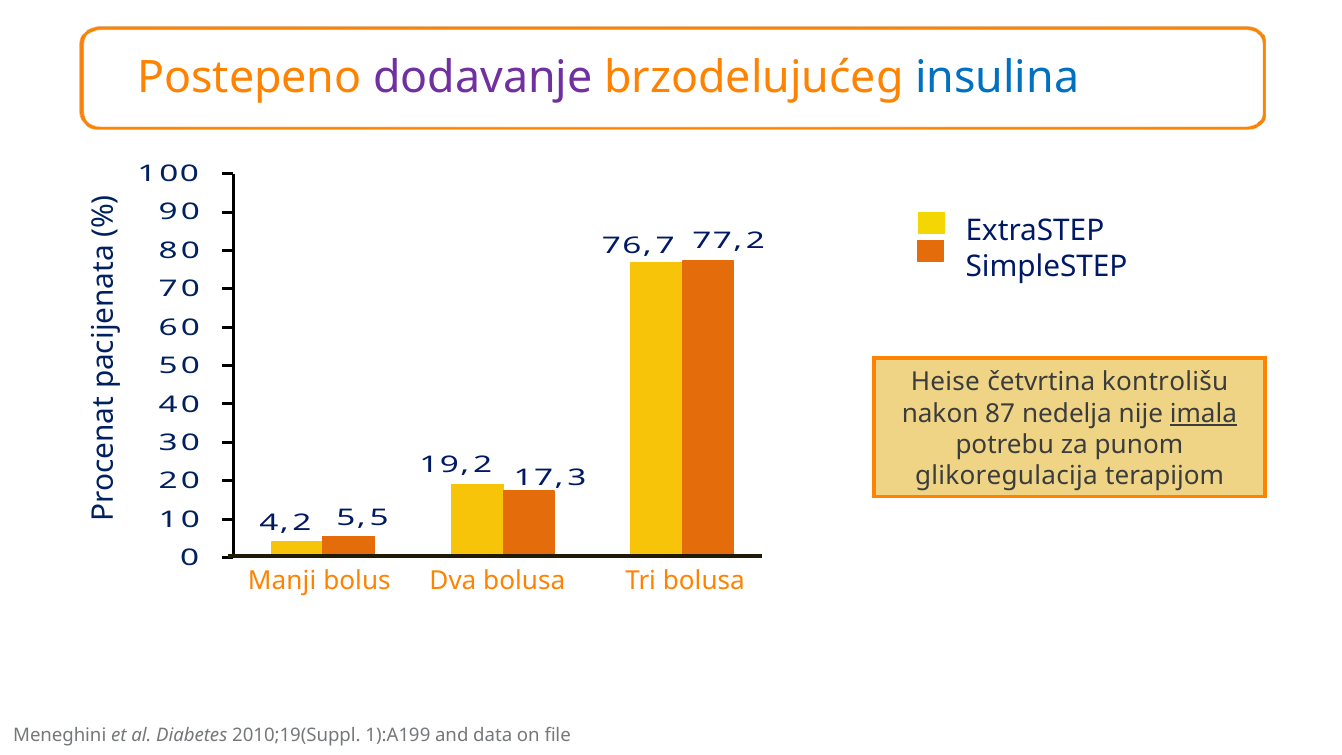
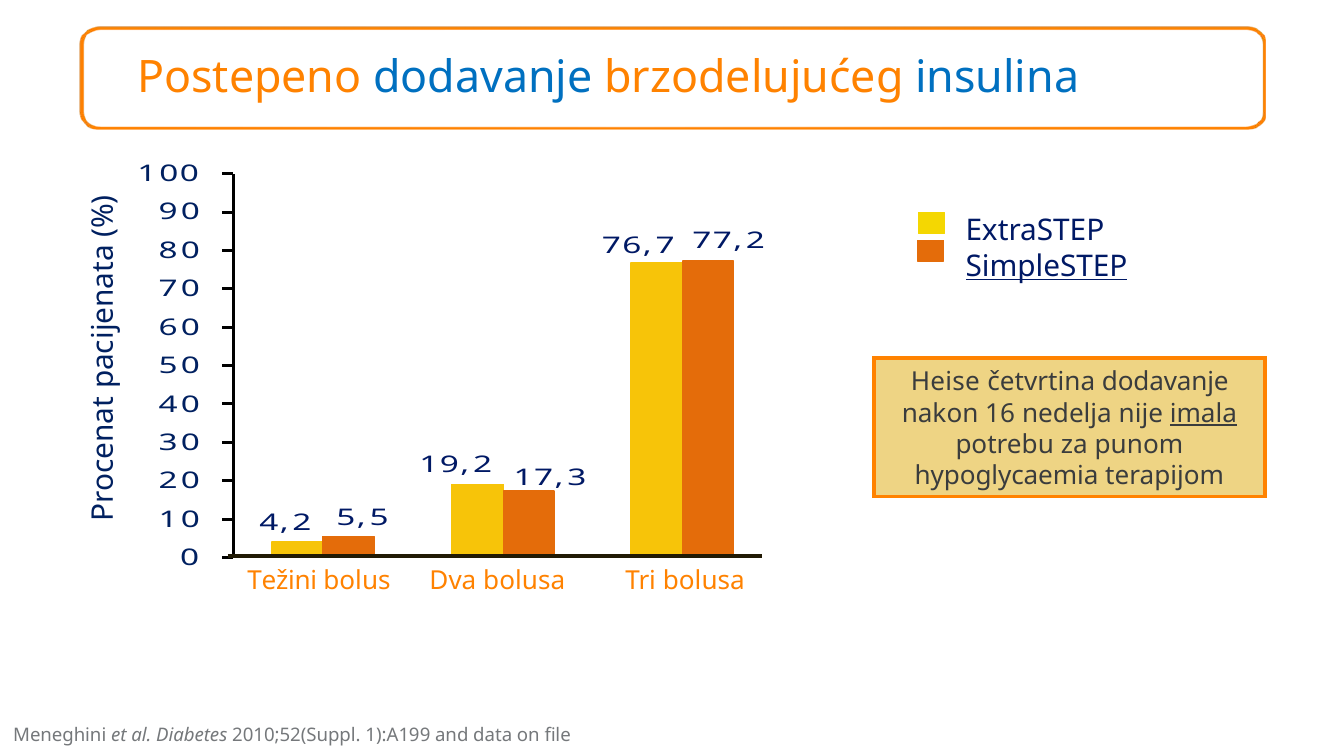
dodavanje at (483, 78) colour: purple -> blue
SimpleSTEP underline: none -> present
četvrtina kontrolišu: kontrolišu -> dodavanje
87: 87 -> 16
glikoregulacija: glikoregulacija -> hypoglycaemia
Manji: Manji -> Težini
2010;19(Suppl: 2010;19(Suppl -> 2010;52(Suppl
